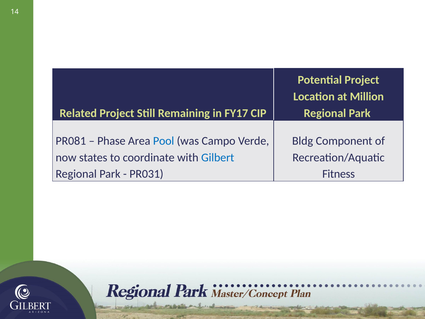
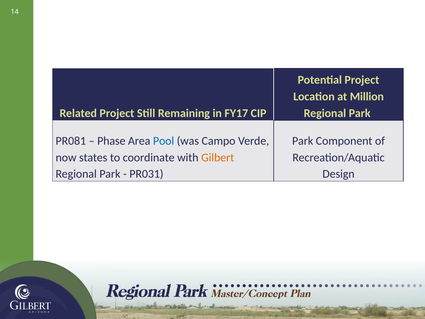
Bldg at (303, 141): Bldg -> Park
Gilbert colour: blue -> orange
Fitness: Fitness -> Design
